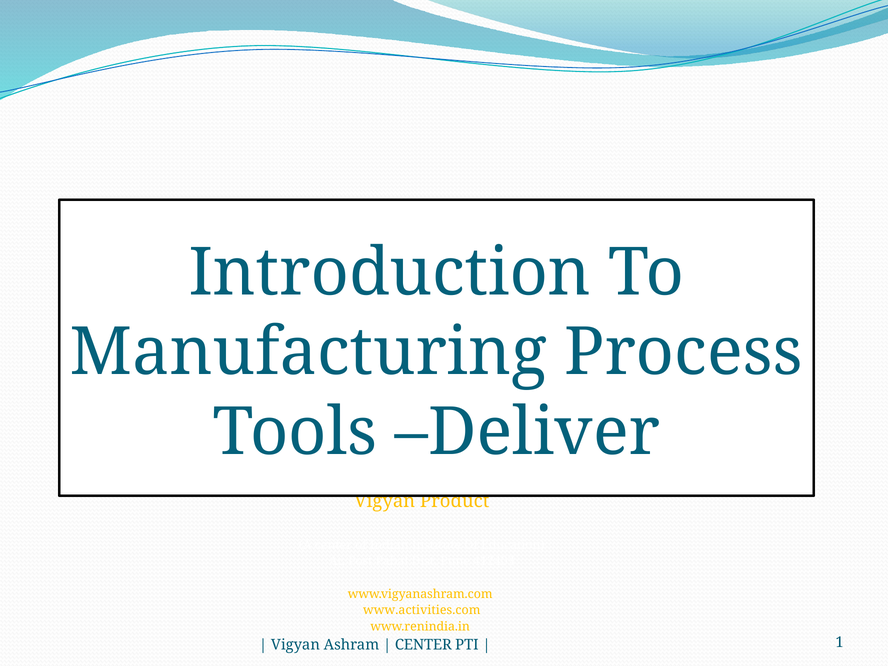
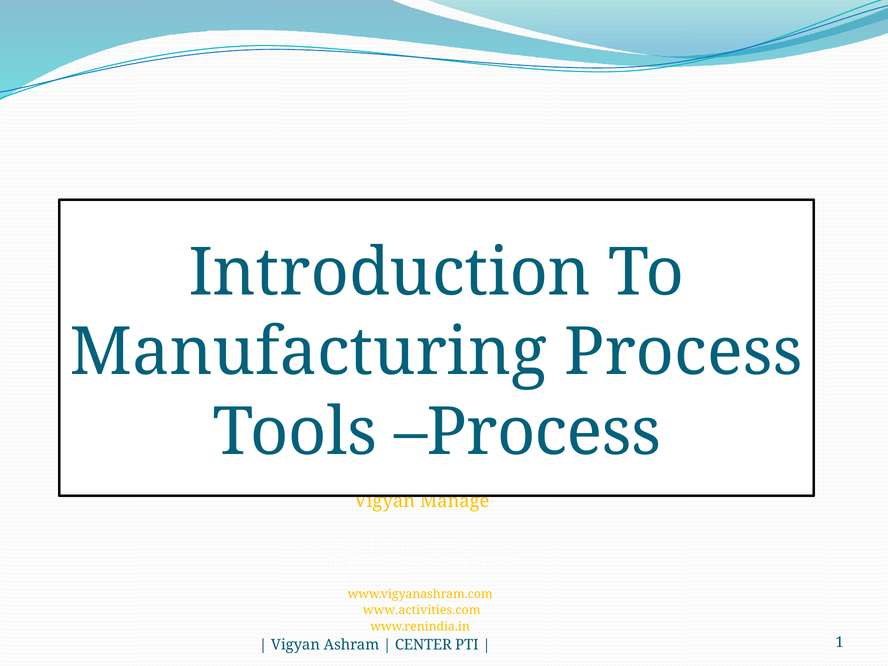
Tools Deliver: Deliver -> Process
Product: Product -> Manage
